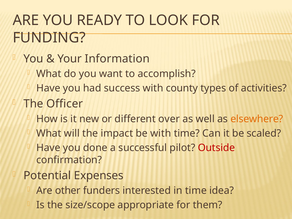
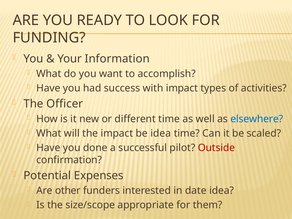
with county: county -> impact
different over: over -> time
elsewhere colour: orange -> blue
be with: with -> idea
in time: time -> date
